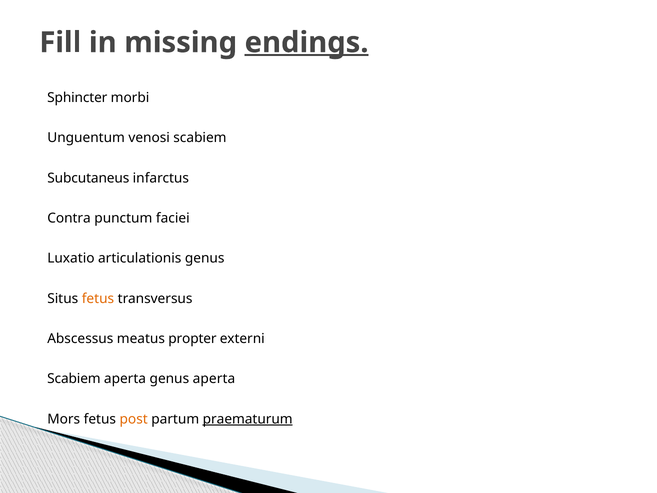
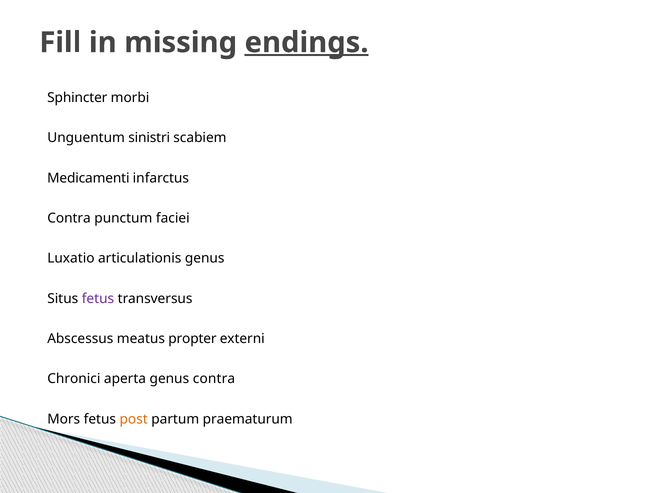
venosi: venosi -> sinistri
Subcutaneus: Subcutaneus -> Medicamenti
fetus at (98, 298) colour: orange -> purple
Scabiem at (74, 379): Scabiem -> Chronici
genus aperta: aperta -> contra
praematurum underline: present -> none
